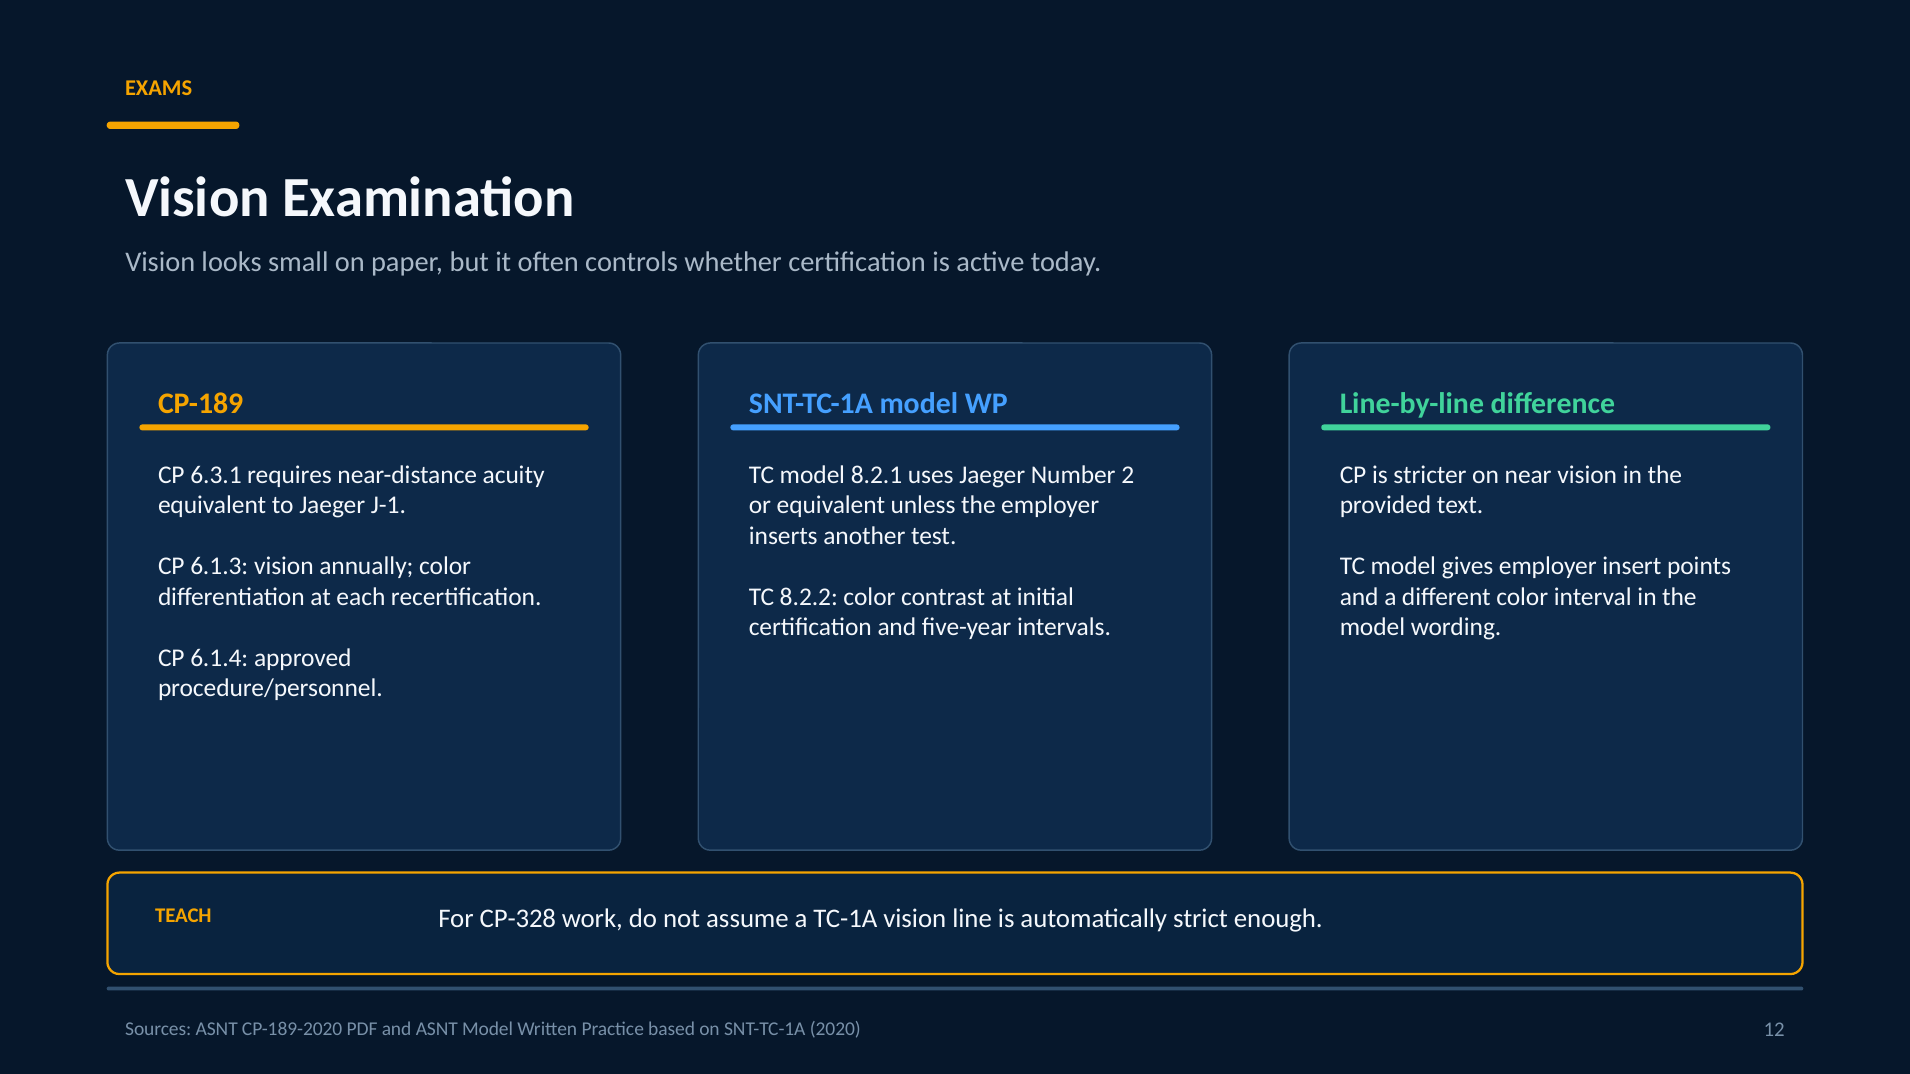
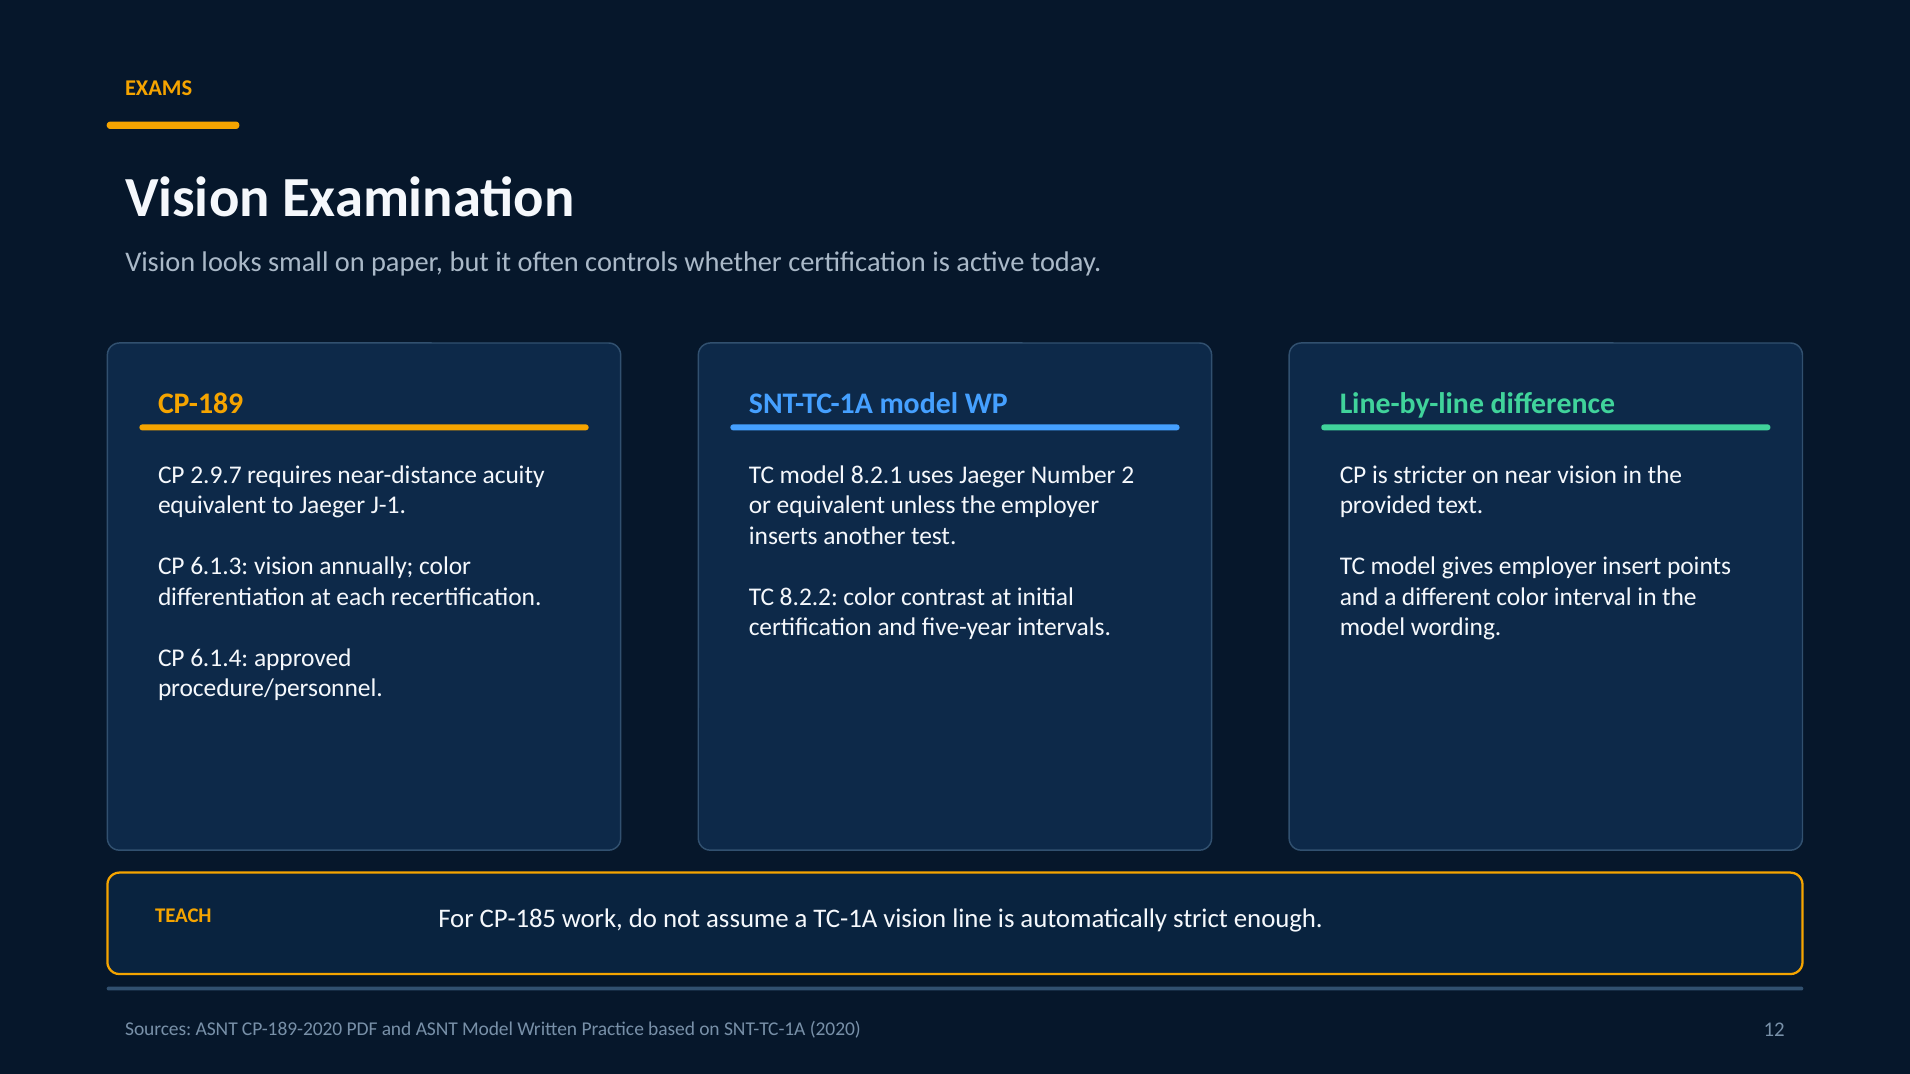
6.3.1: 6.3.1 -> 2.9.7
CP-328: CP-328 -> CP-185
